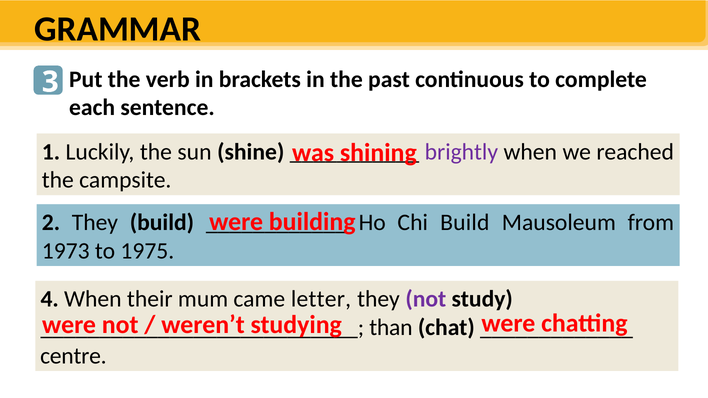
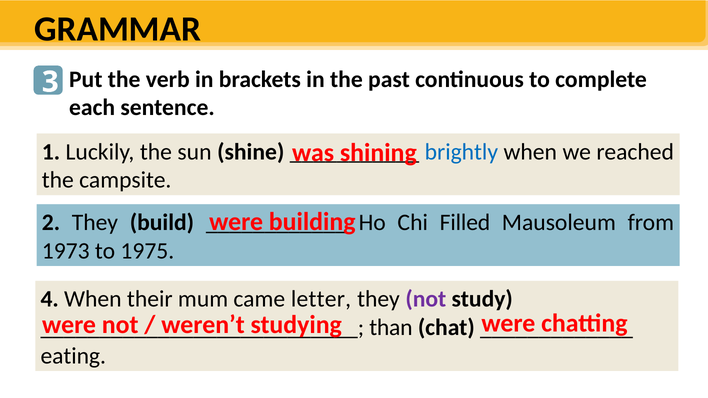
brightly colour: purple -> blue
Chi Build: Build -> Filled
centre: centre -> eating
